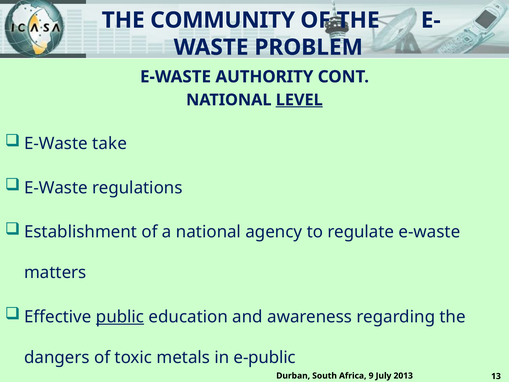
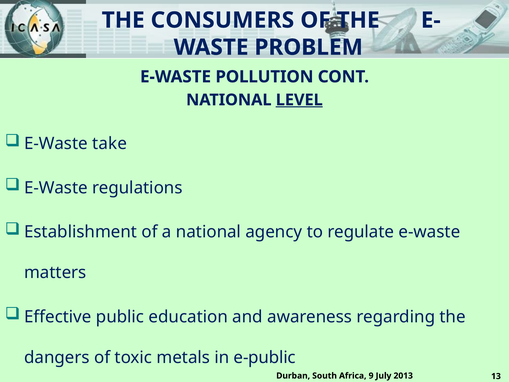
COMMUNITY: COMMUNITY -> CONSUMERS
AUTHORITY: AUTHORITY -> POLLUTION
public underline: present -> none
